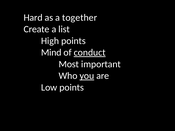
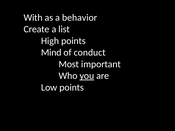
Hard: Hard -> With
together: together -> behavior
conduct underline: present -> none
